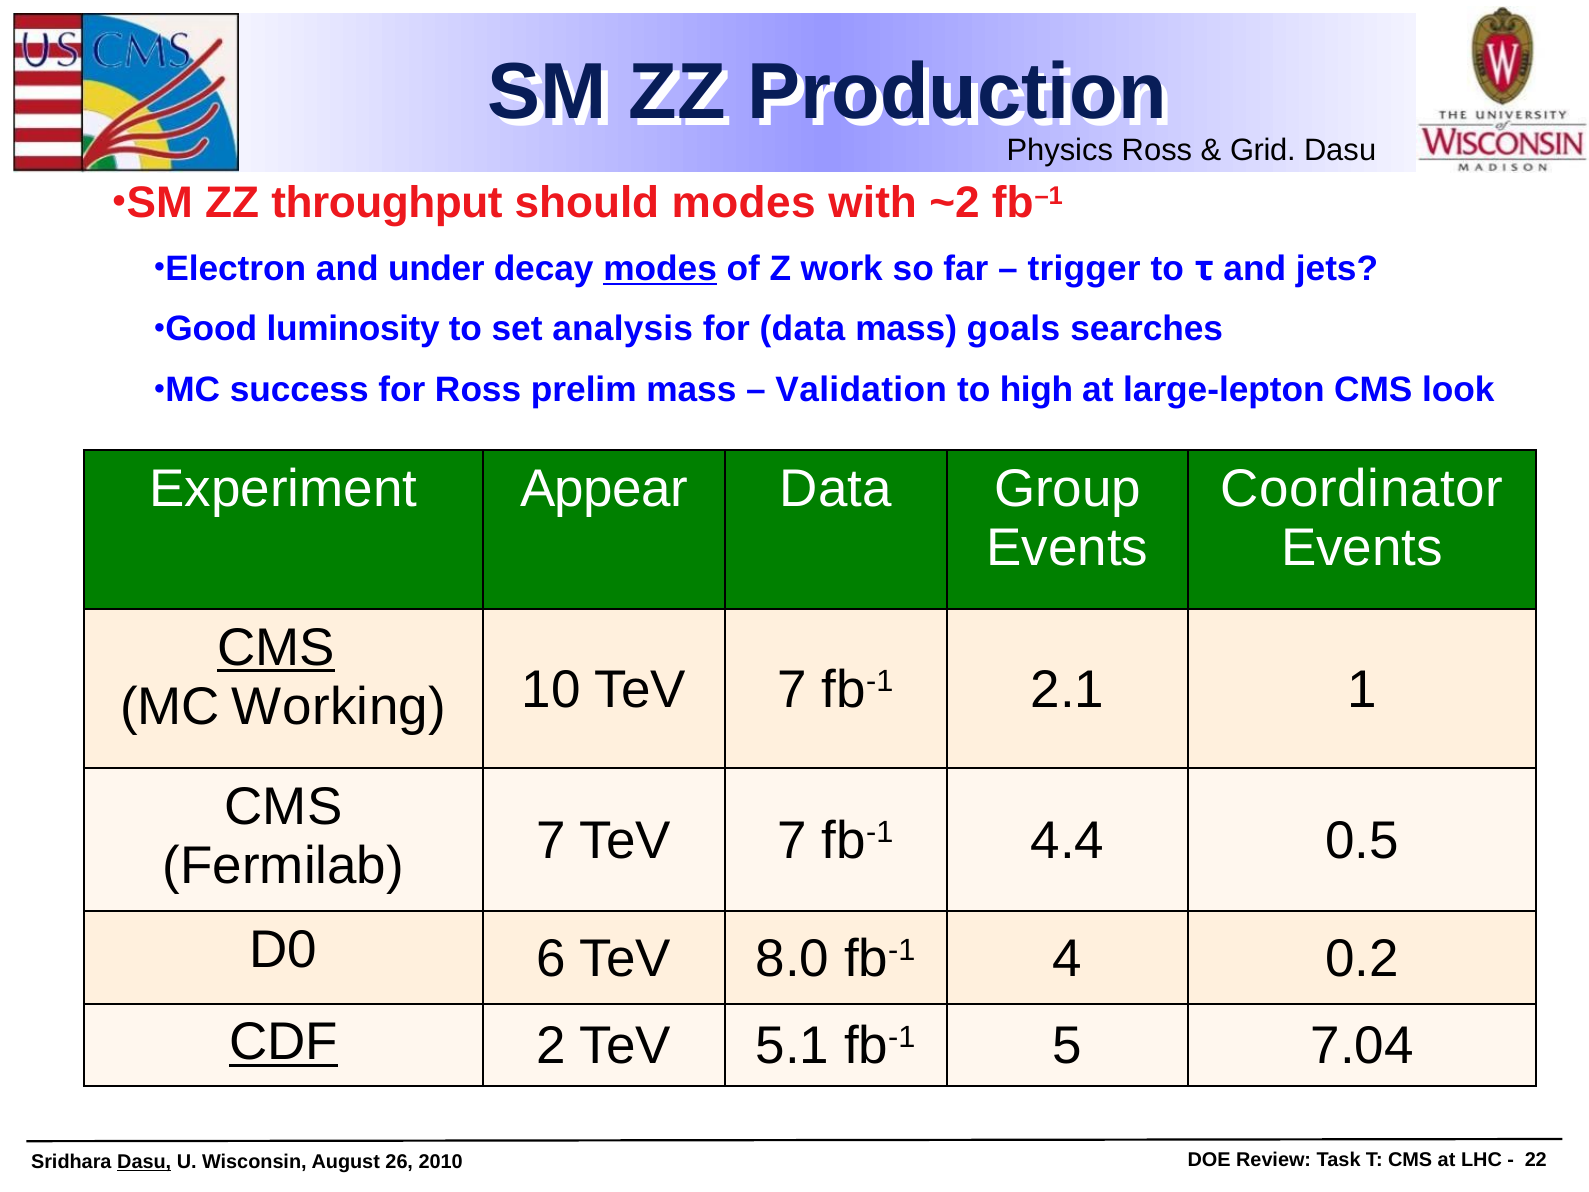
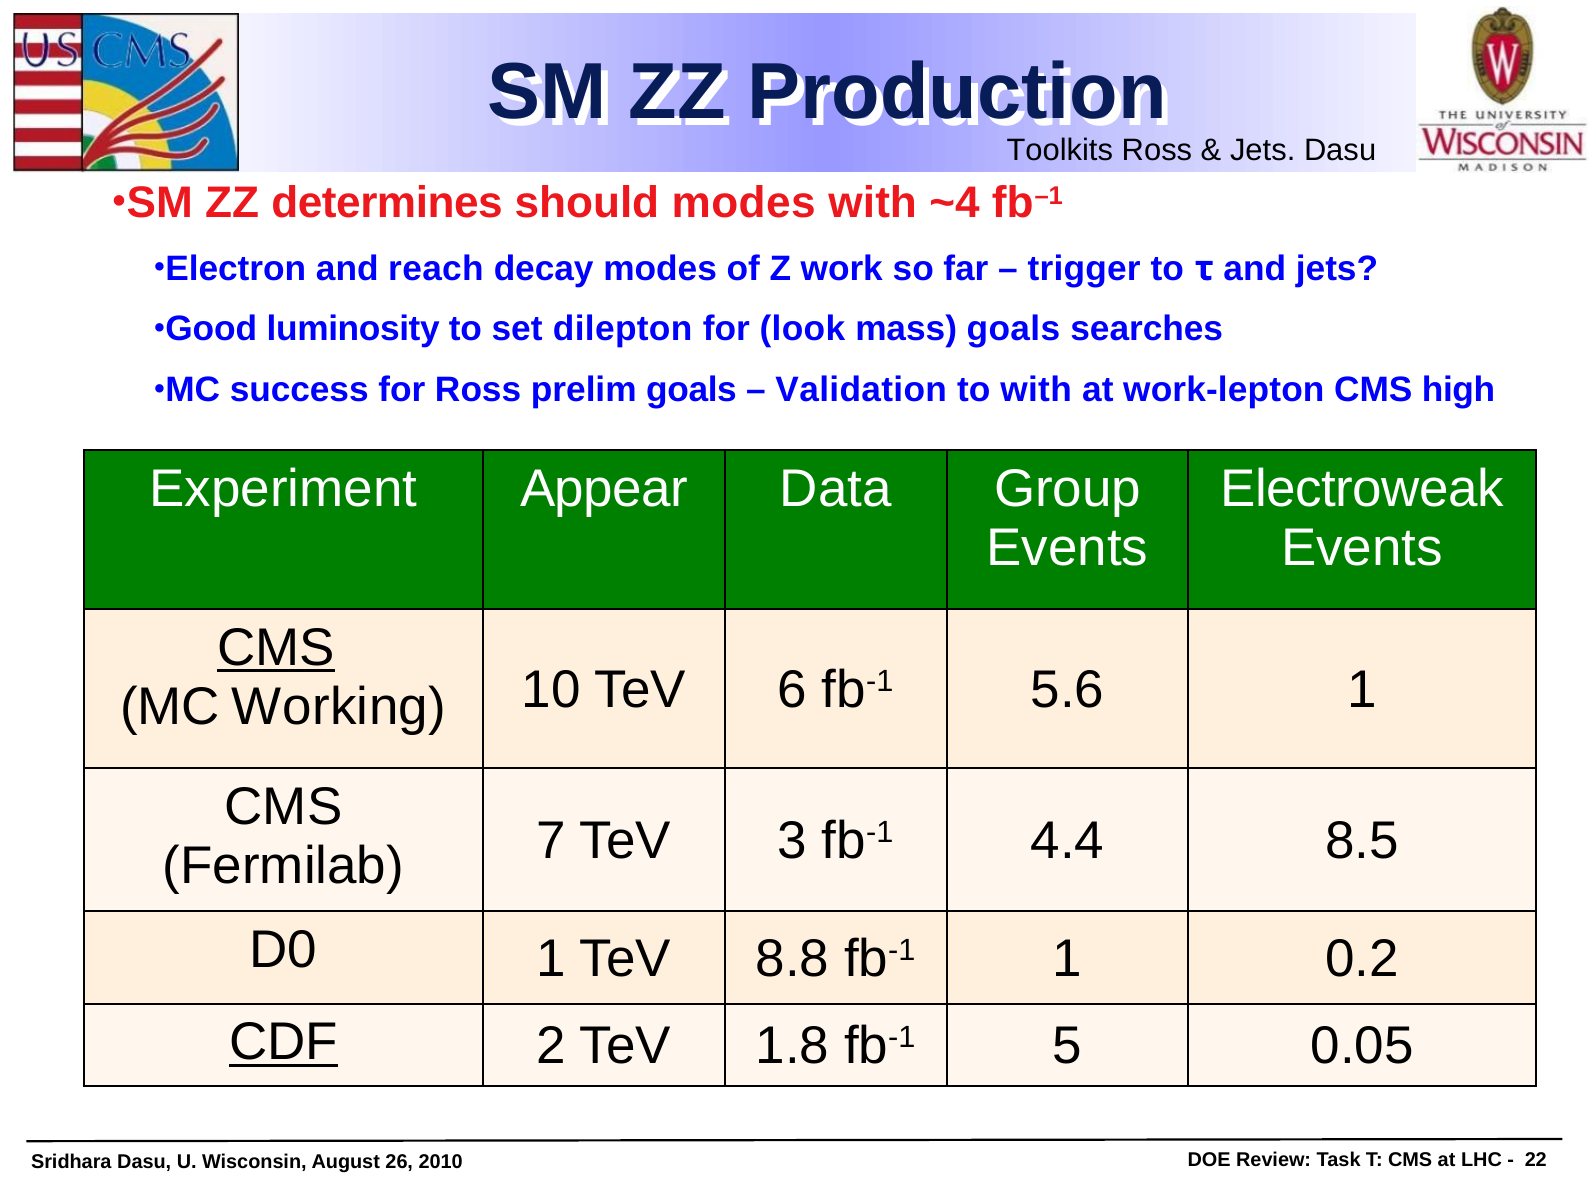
Physics: Physics -> Toolkits
Grid at (1263, 150): Grid -> Jets
throughput: throughput -> determines
~2: ~2 -> ~4
under: under -> reach
modes at (660, 268) underline: present -> none
analysis: analysis -> dilepton
for data: data -> look
prelim mass: mass -> goals
to high: high -> with
large-lepton: large-lepton -> work-lepton
look: look -> high
Coordinator: Coordinator -> Electroweak
10 TeV 7: 7 -> 6
2.1: 2.1 -> 5.6
7 TeV 7: 7 -> 3
0.5: 0.5 -> 8.5
D0 6: 6 -> 1
8.0: 8.0 -> 8.8
fb-1 4: 4 -> 1
5.1: 5.1 -> 1.8
7.04: 7.04 -> 0.05
Dasu at (144, 1162) underline: present -> none
